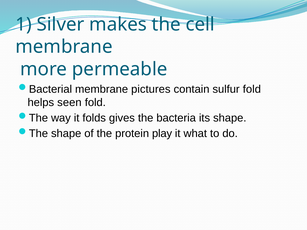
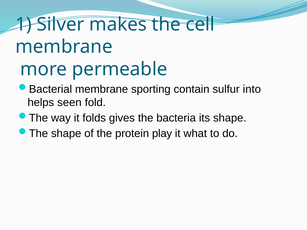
pictures: pictures -> sporting
sulfur fold: fold -> into
